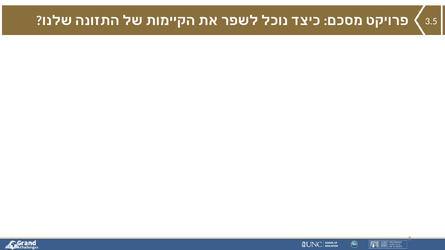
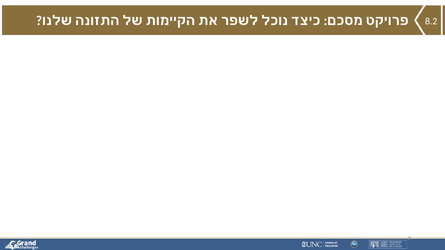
3.5: 3.5 -> 8.2
